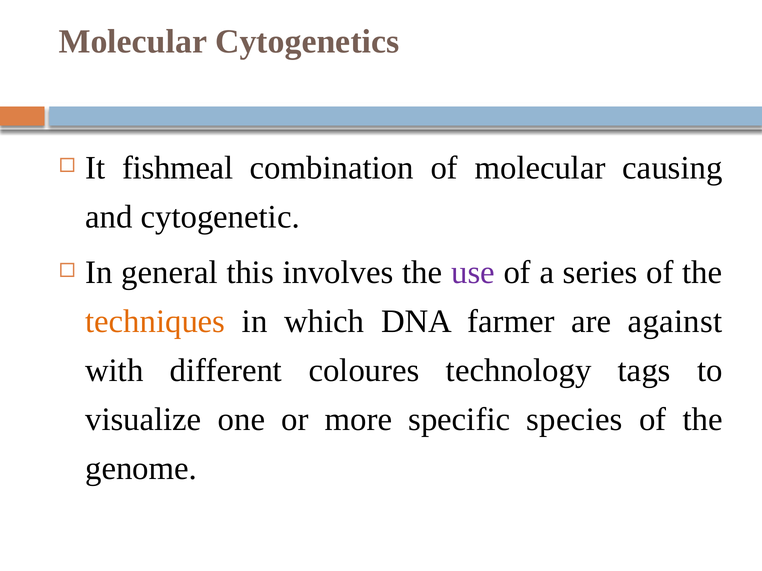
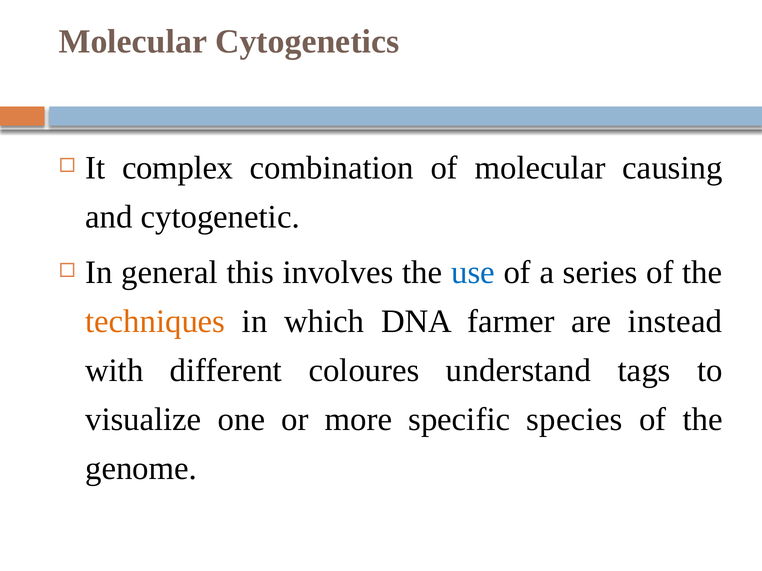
fishmeal: fishmeal -> complex
use colour: purple -> blue
against: against -> instead
technology: technology -> understand
